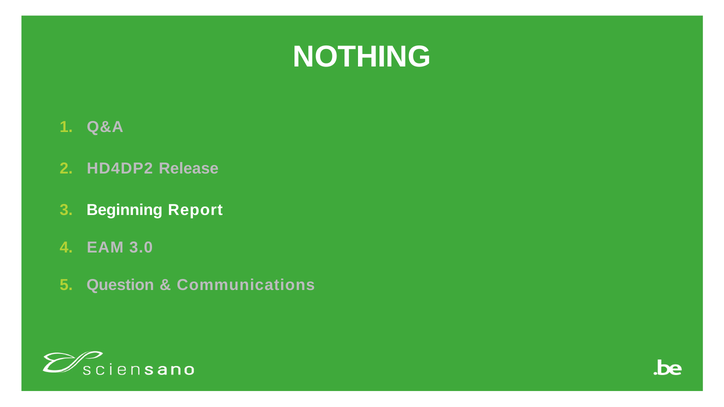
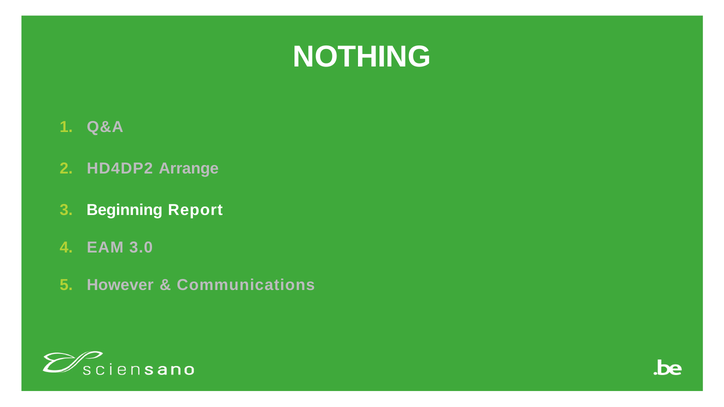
Release: Release -> Arrange
Question: Question -> However
